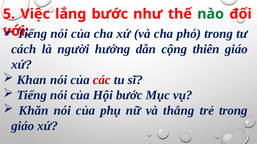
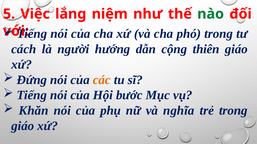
lắng bước: bước -> niệm
Khan: Khan -> Đứng
các colour: red -> orange
thẳng: thẳng -> nghĩa
